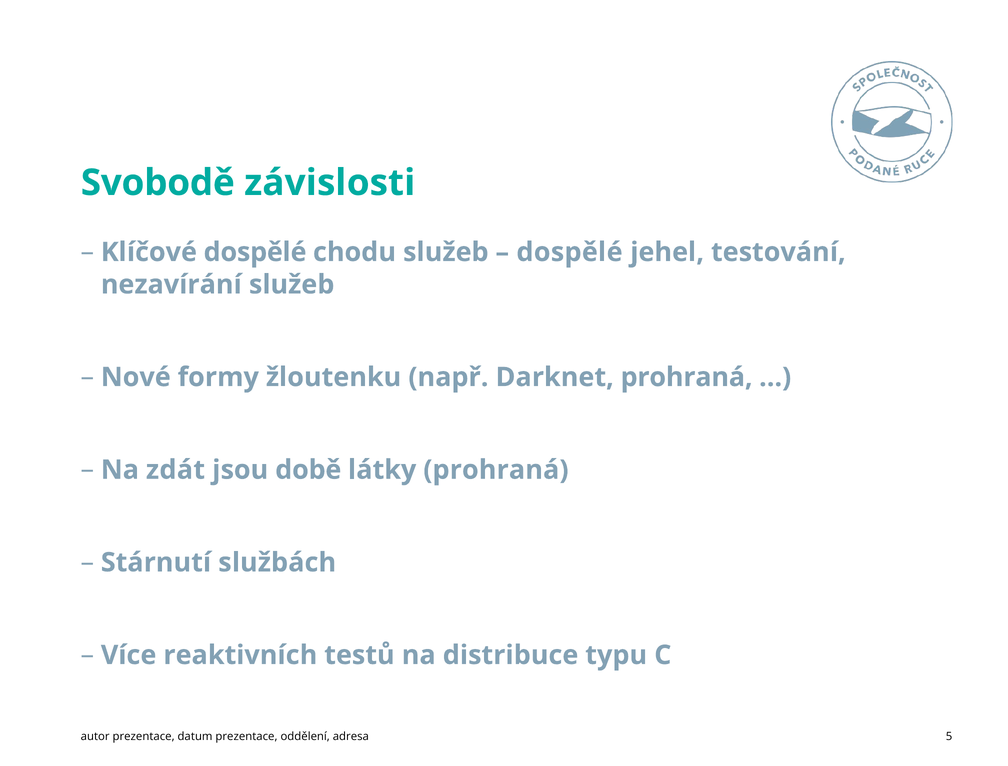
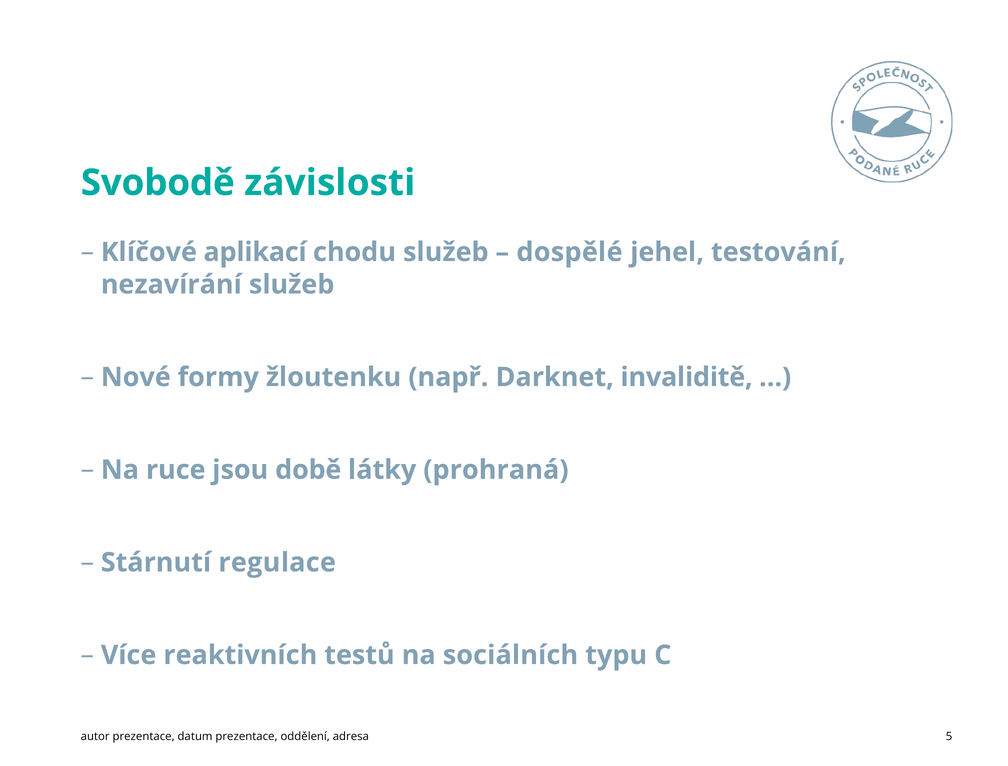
Klíčové dospělé: dospělé -> aplikací
Darknet prohraná: prohraná -> invaliditě
zdát: zdát -> ruce
službách: službách -> regulace
distribuce: distribuce -> sociálních
